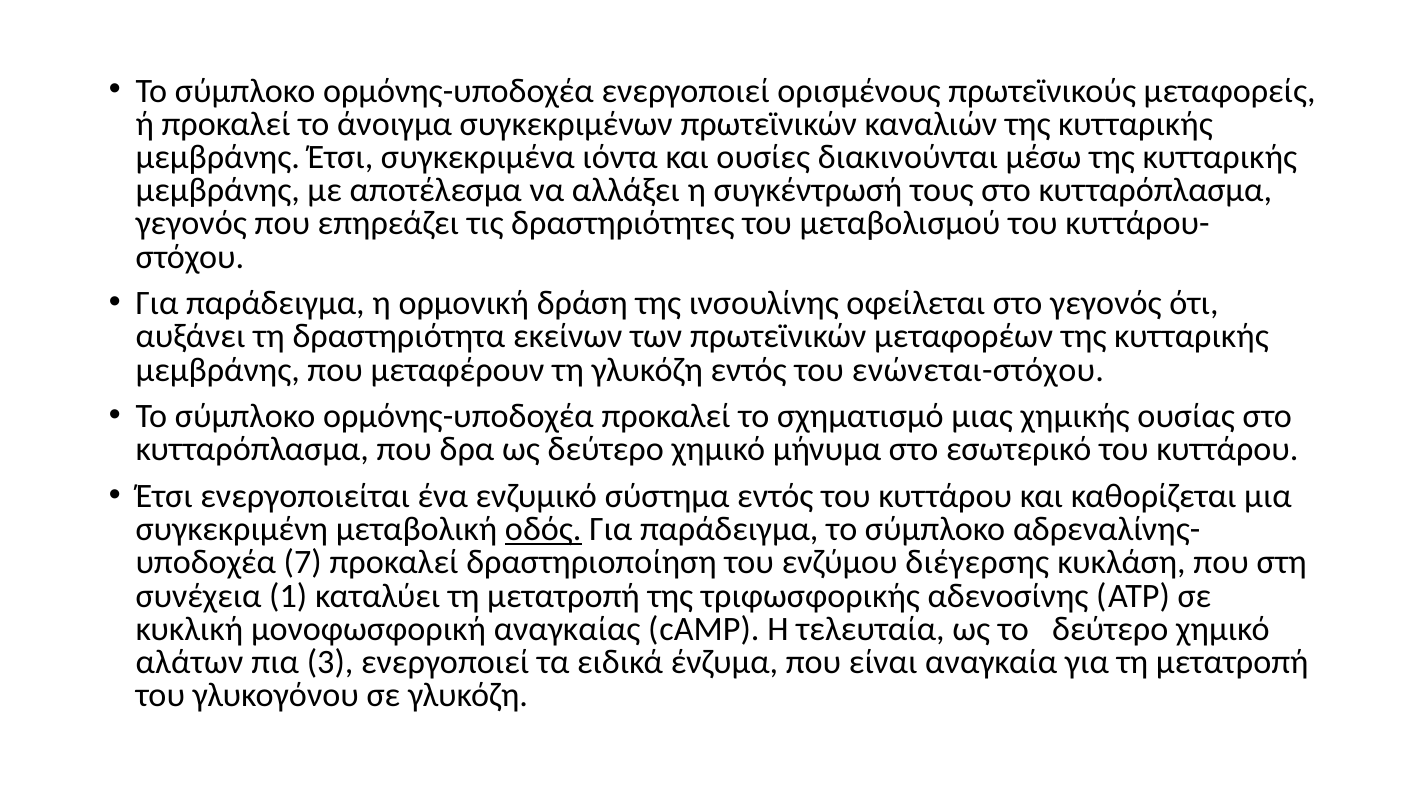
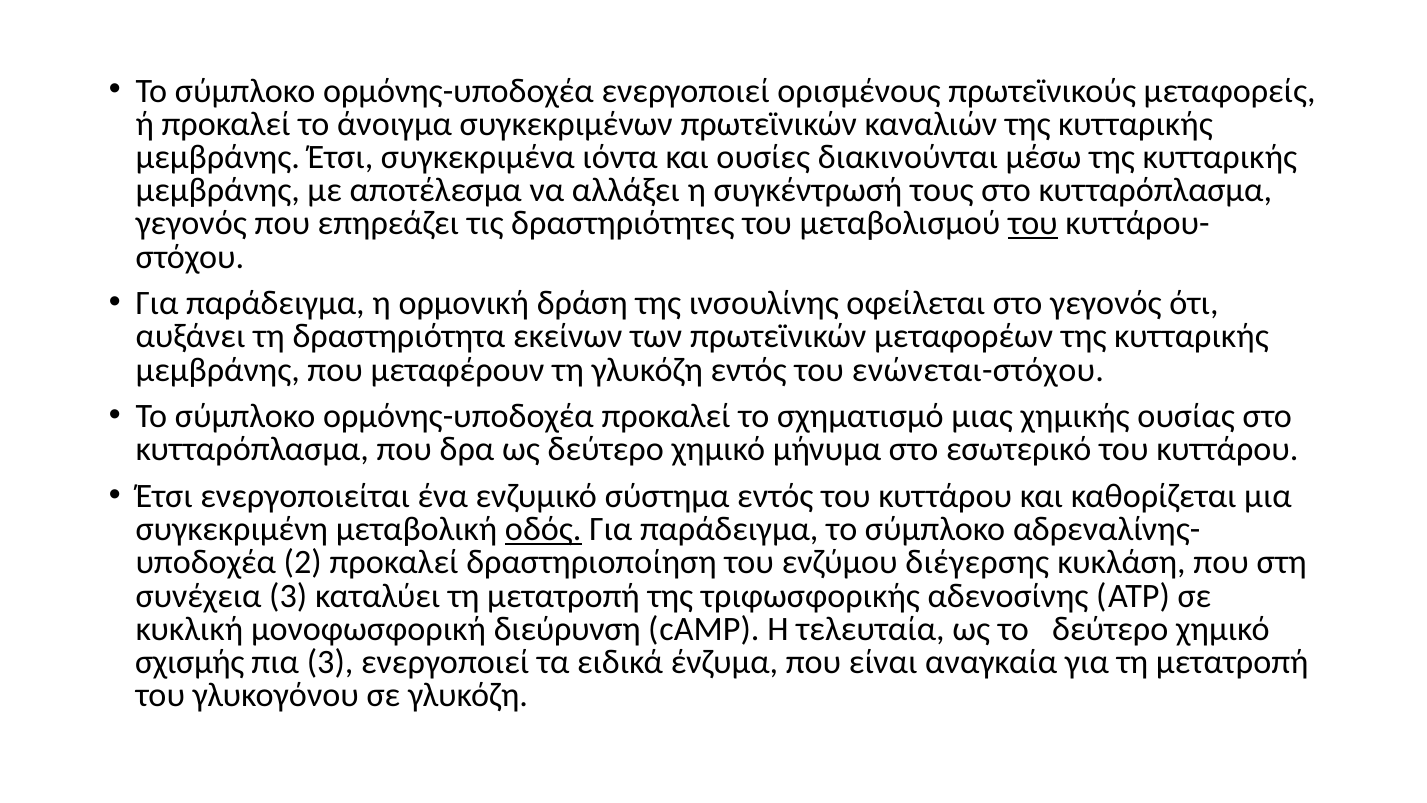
του at (1033, 224) underline: none -> present
7: 7 -> 2
συνέχεια 1: 1 -> 3
αναγκαίας: αναγκαίας -> διεύρυνση
αλάτων: αλάτων -> σχισμής
